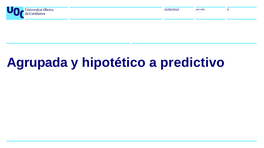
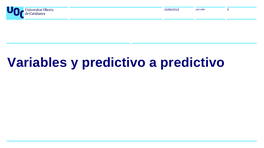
Agrupada: Agrupada -> Variables
y hipotético: hipotético -> predictivo
